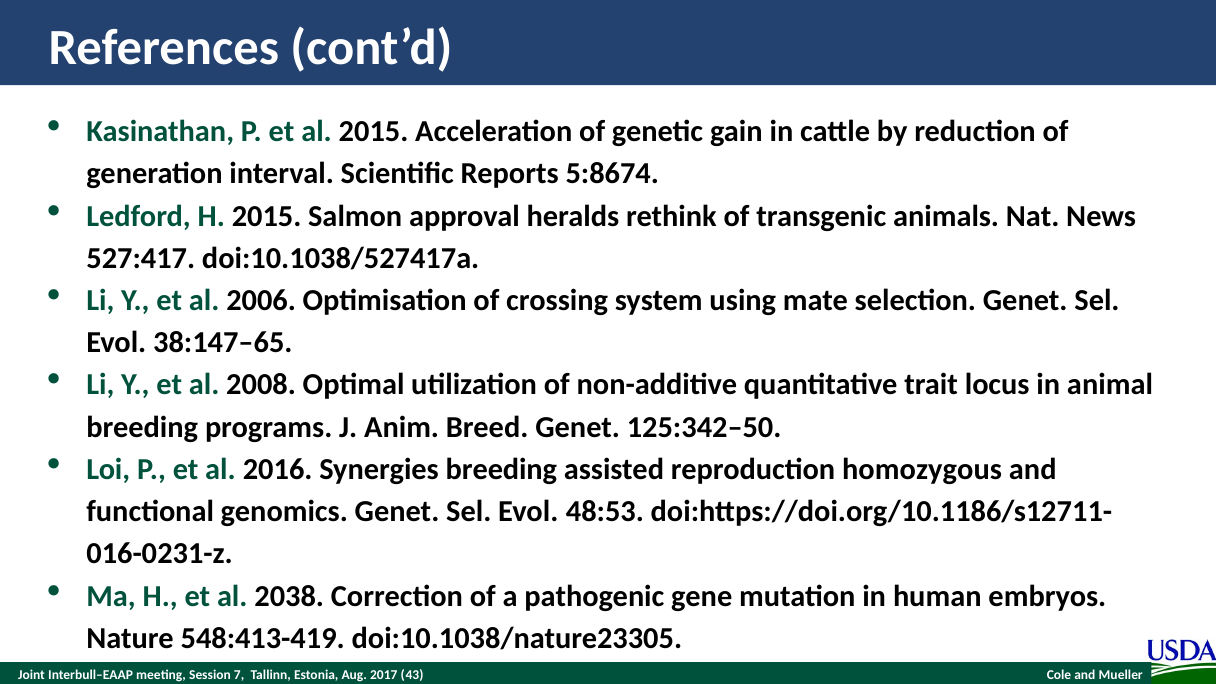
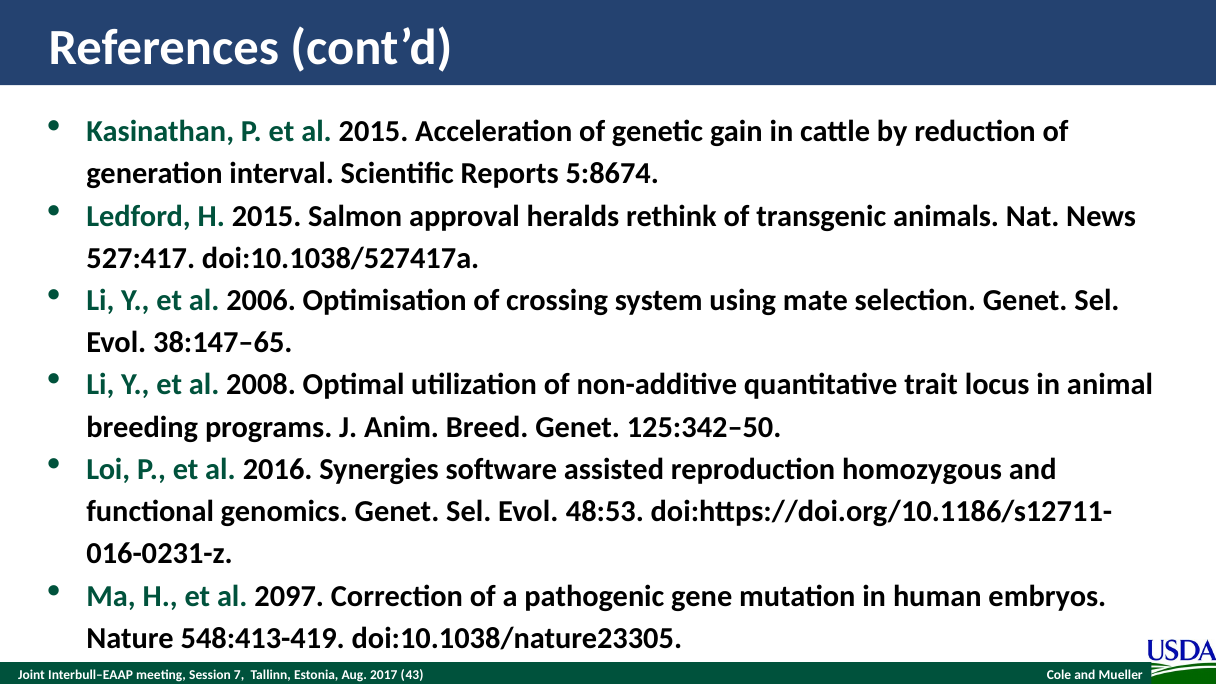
Synergies breeding: breeding -> software
2038: 2038 -> 2097
